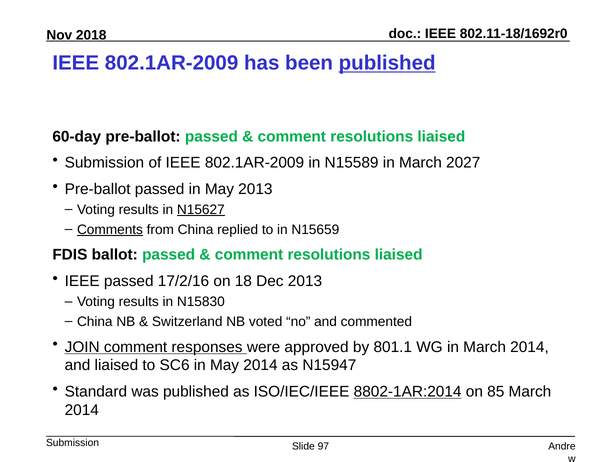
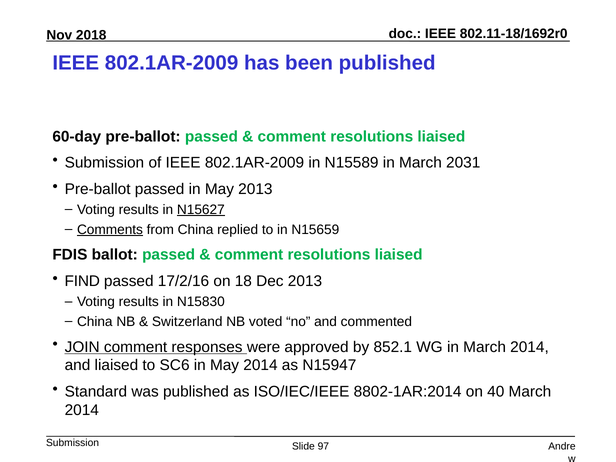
published at (387, 63) underline: present -> none
2027: 2027 -> 2031
IEEE at (82, 281): IEEE -> FIND
801.1: 801.1 -> 852.1
8802-1AR:2014 underline: present -> none
85: 85 -> 40
